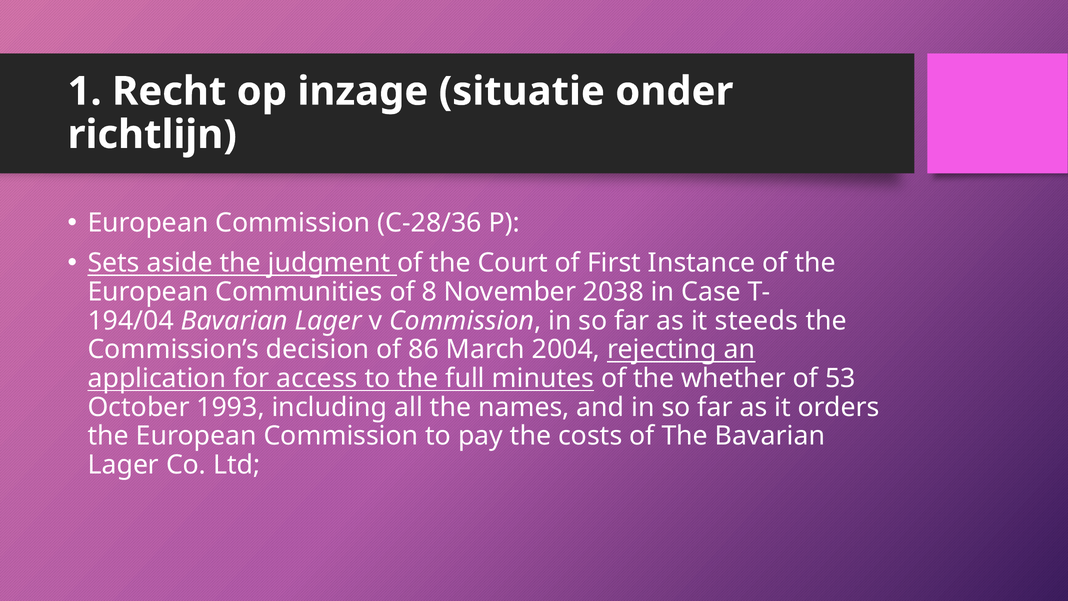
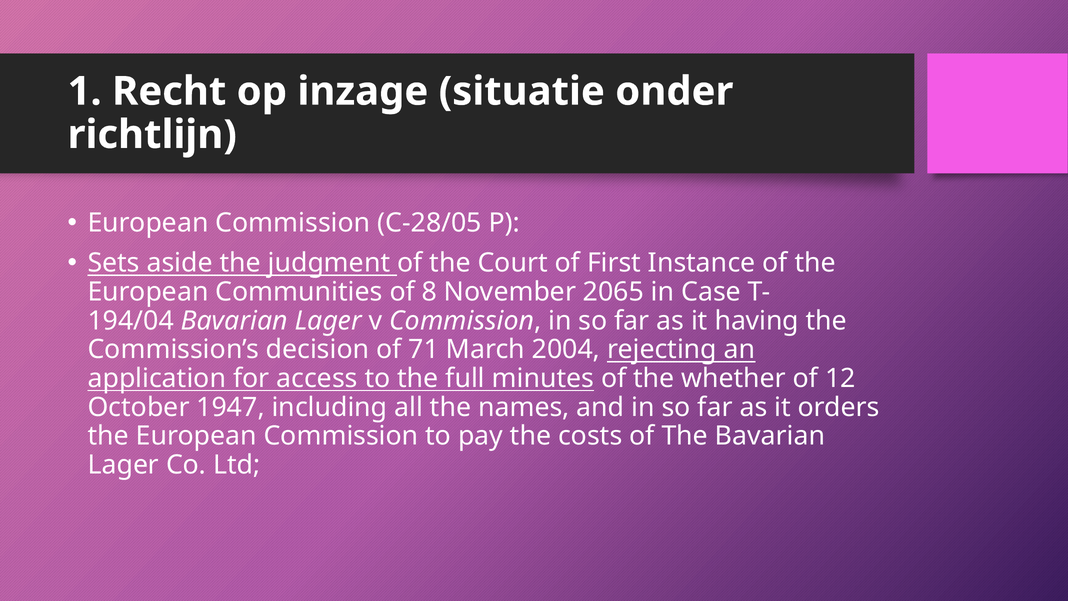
C‑28/36: C‑28/36 -> C‑28/05
2038: 2038 -> 2065
steeds: steeds -> having
86: 86 -> 71
53: 53 -> 12
1993: 1993 -> 1947
